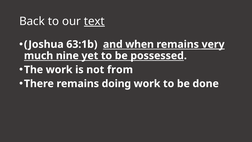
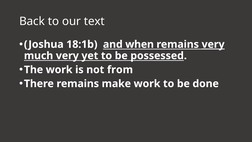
text underline: present -> none
63:1b: 63:1b -> 18:1b
much nine: nine -> very
doing: doing -> make
